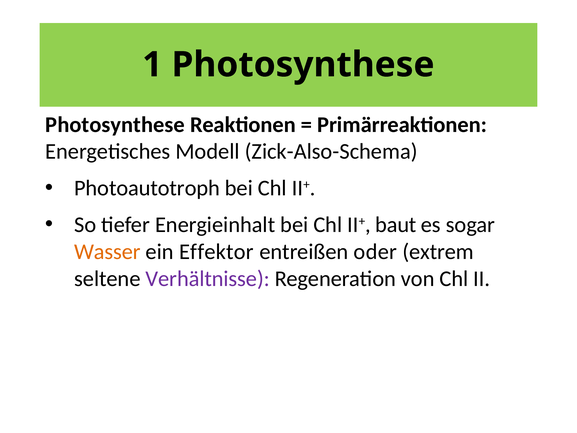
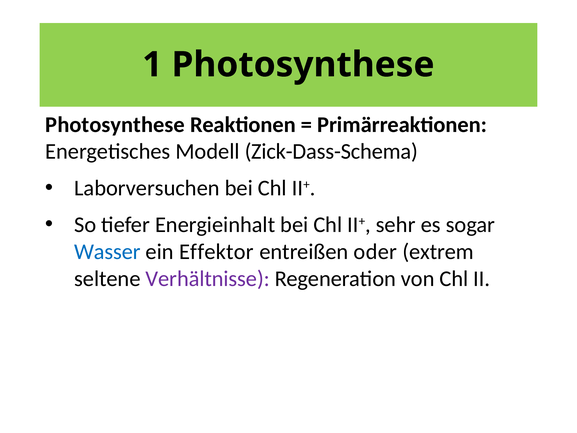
Zick-Also-Schema: Zick-Also-Schema -> Zick-Dass-Schema
Photoautotroph: Photoautotroph -> Laborversuchen
baut: baut -> sehr
Wasser colour: orange -> blue
